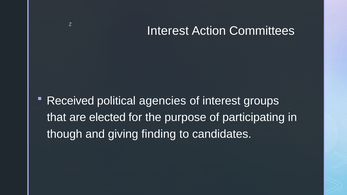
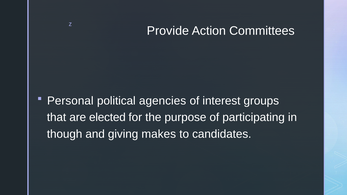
Interest at (168, 31): Interest -> Provide
Received: Received -> Personal
finding: finding -> makes
